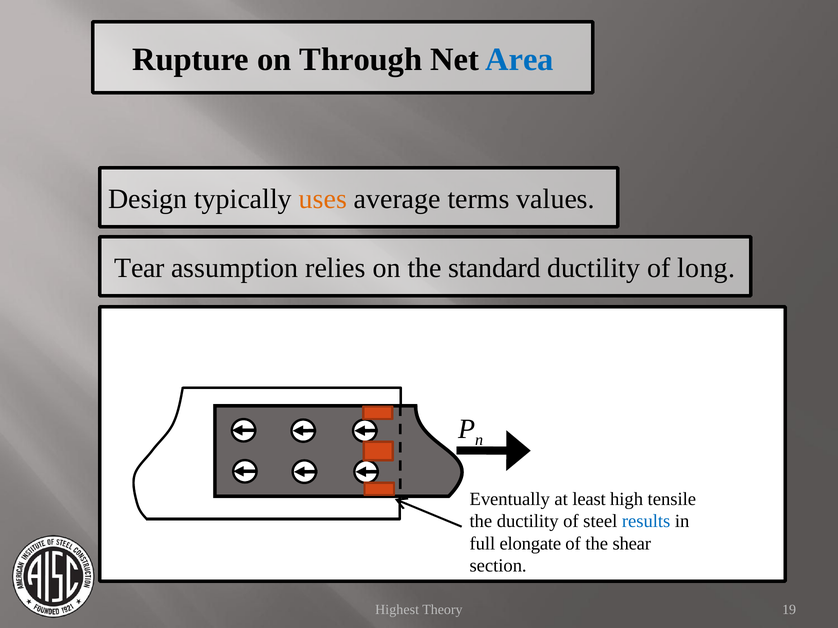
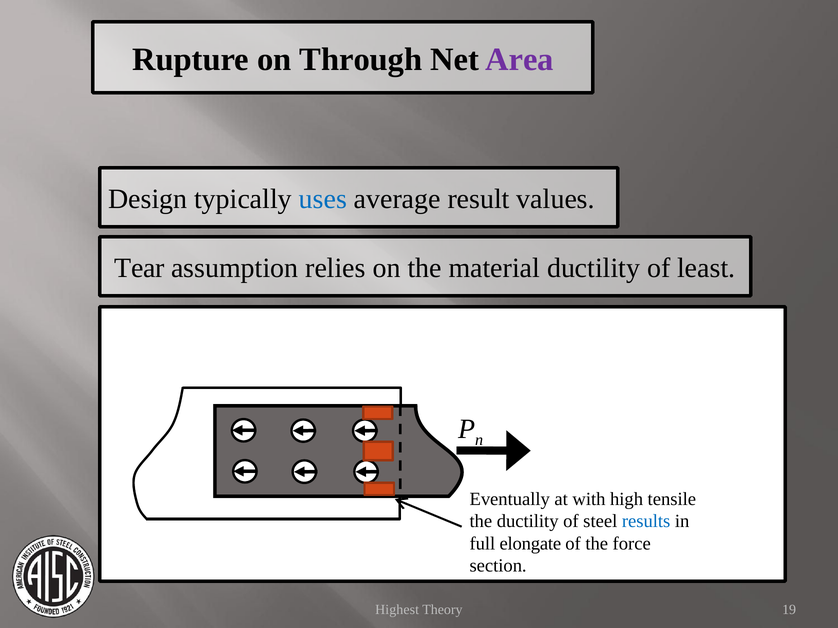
Area colour: blue -> purple
uses colour: orange -> blue
terms: terms -> result
standard: standard -> material
long: long -> least
least: least -> with
shear: shear -> force
